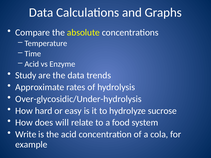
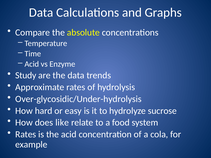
will: will -> like
Write at (26, 135): Write -> Rates
